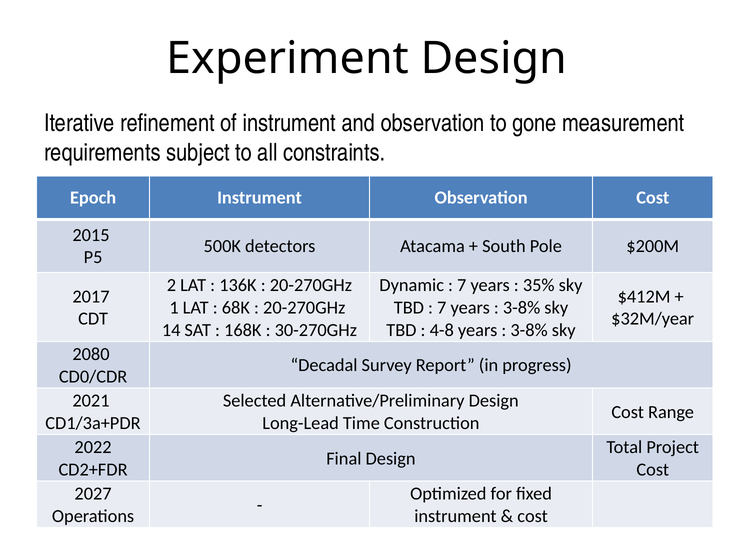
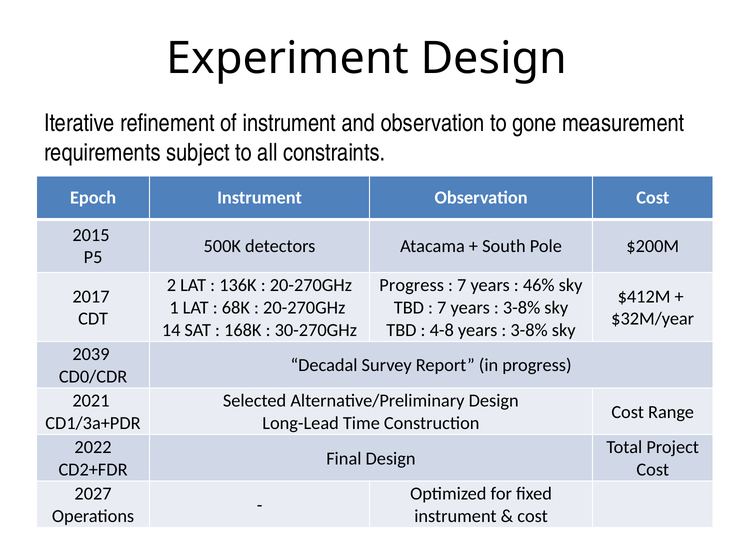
Dynamic at (412, 285): Dynamic -> Progress
35%: 35% -> 46%
2080: 2080 -> 2039
